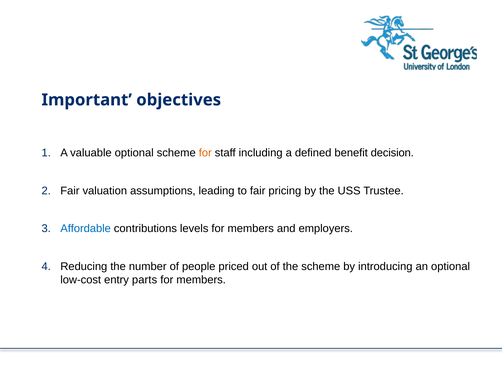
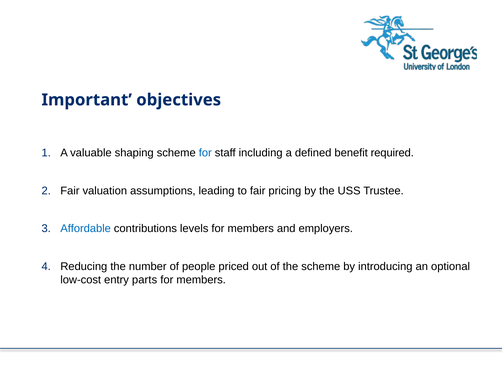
valuable optional: optional -> shaping
for at (205, 153) colour: orange -> blue
decision: decision -> required
